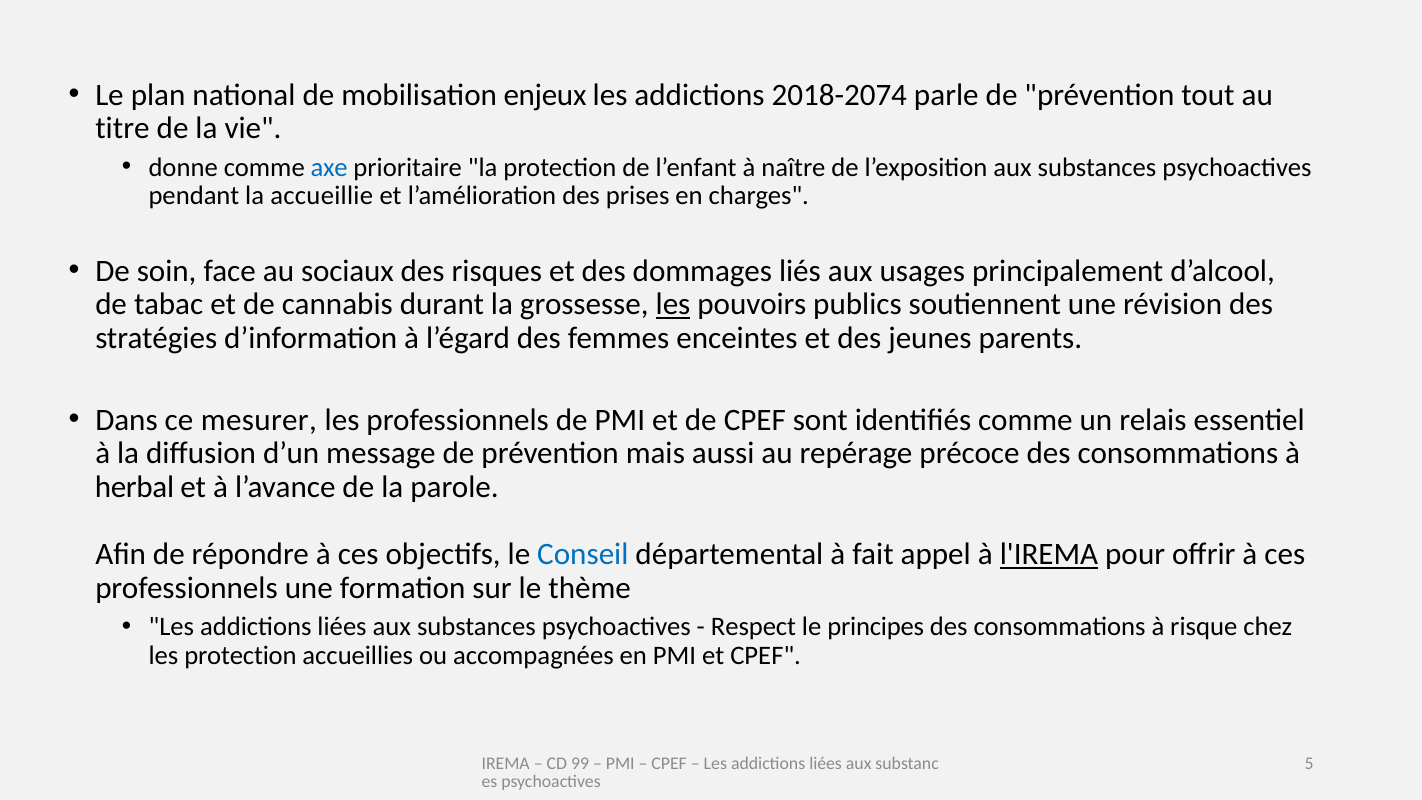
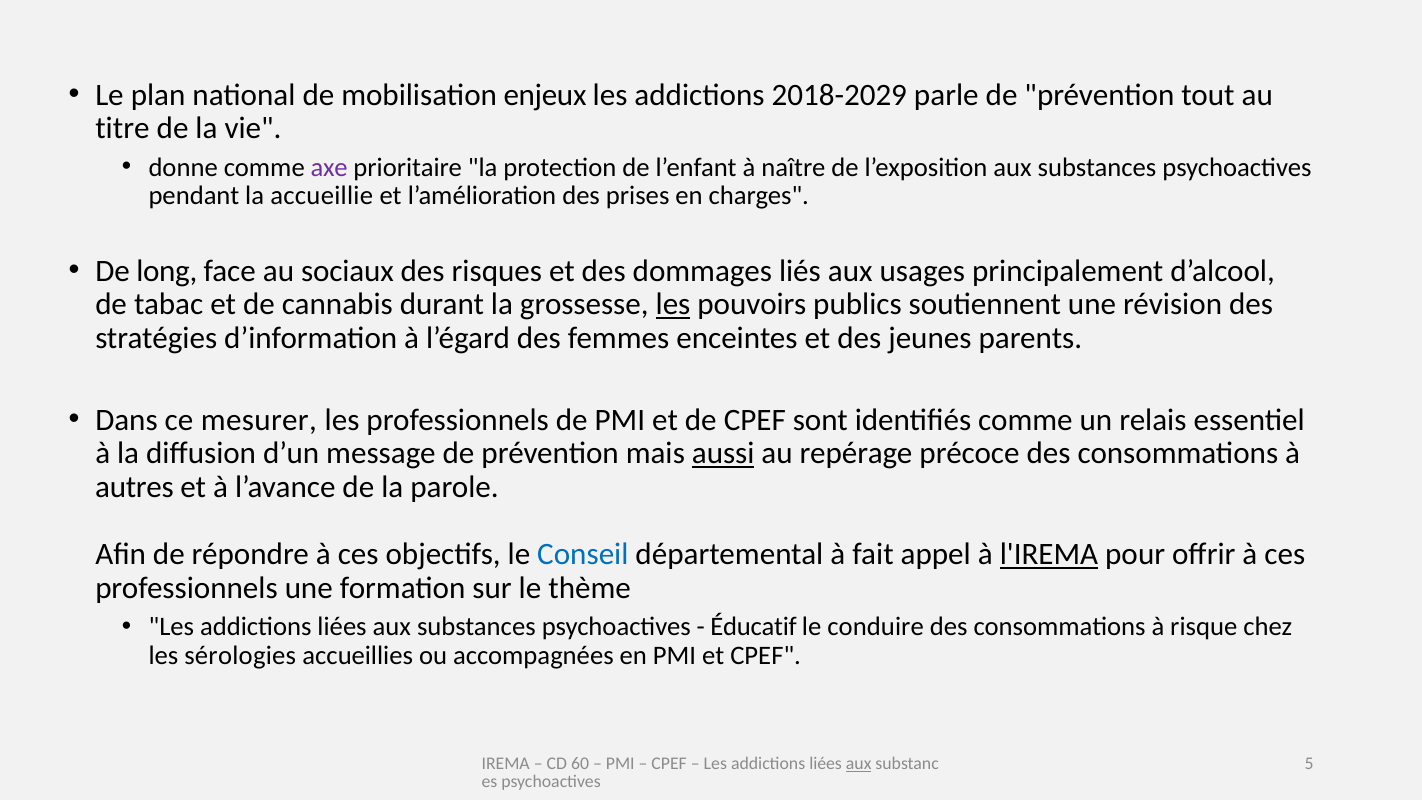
2018-2074: 2018-2074 -> 2018-2029
axe colour: blue -> purple
soin: soin -> long
aussi underline: none -> present
herbal: herbal -> autres
Respect: Respect -> Éducatif
principes: principes -> conduire
les protection: protection -> sérologies
99: 99 -> 60
aux at (859, 764) underline: none -> present
